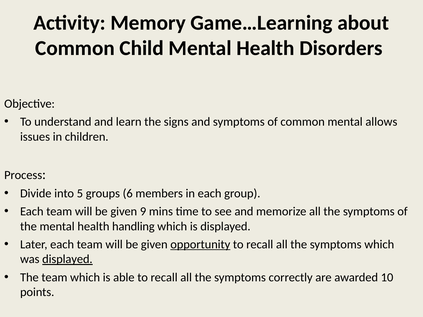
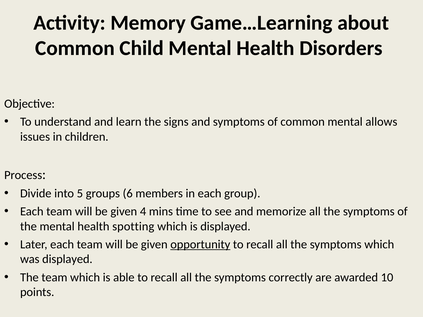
9: 9 -> 4
handling: handling -> spotting
displayed at (67, 259) underline: present -> none
